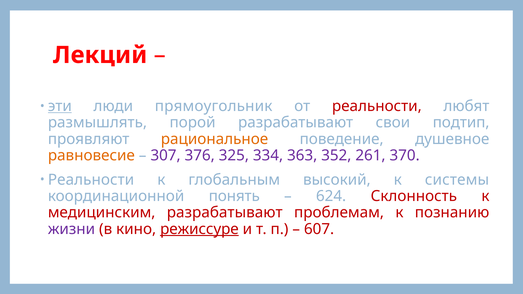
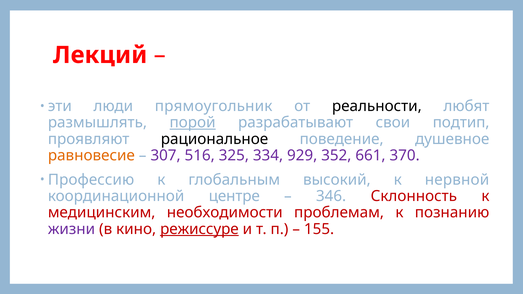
эти underline: present -> none
реальности at (377, 106) colour: red -> black
порой underline: none -> present
рациональное colour: orange -> black
376: 376 -> 516
363: 363 -> 929
261: 261 -> 661
Реальности at (91, 180): Реальности -> Профессию
системы: системы -> нервной
понять: понять -> центре
624: 624 -> 346
медицинским разрабатывают: разрабатывают -> необходимости
607: 607 -> 155
